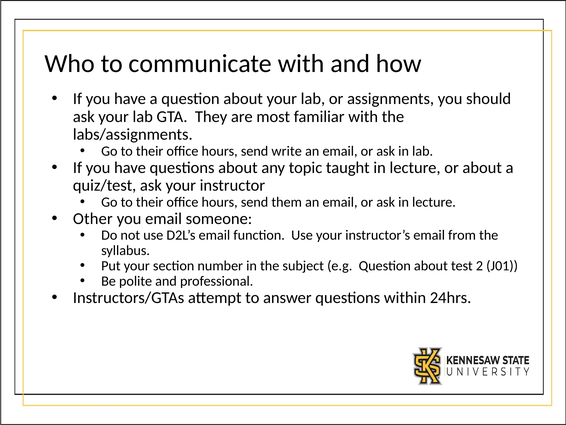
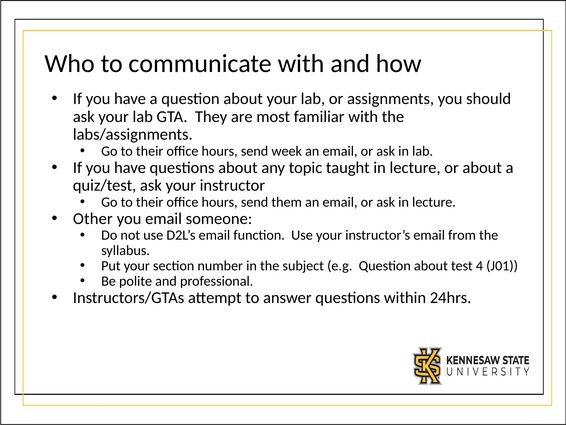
write: write -> week
2: 2 -> 4
